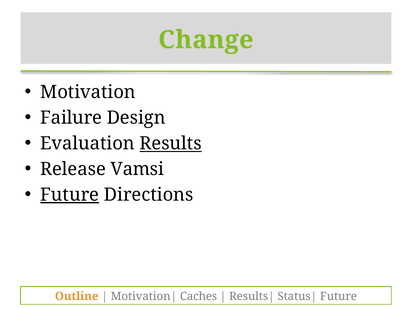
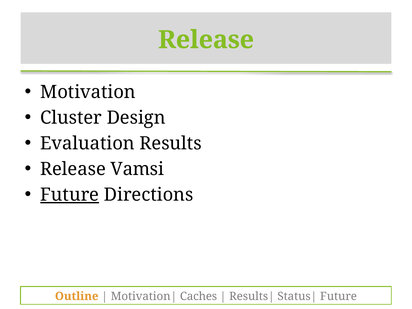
Change at (206, 40): Change -> Release
Failure: Failure -> Cluster
Results underline: present -> none
